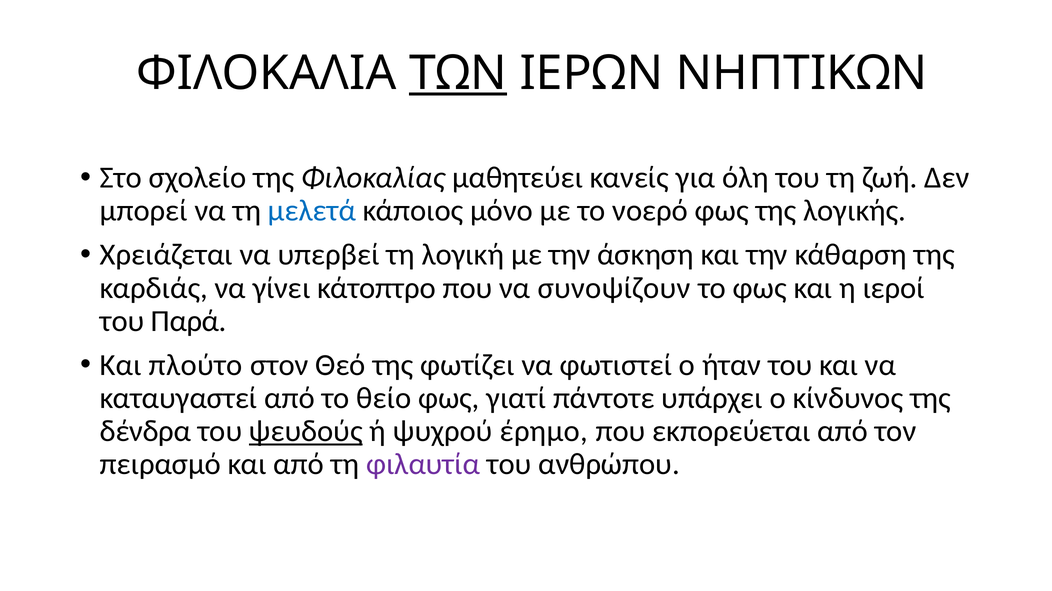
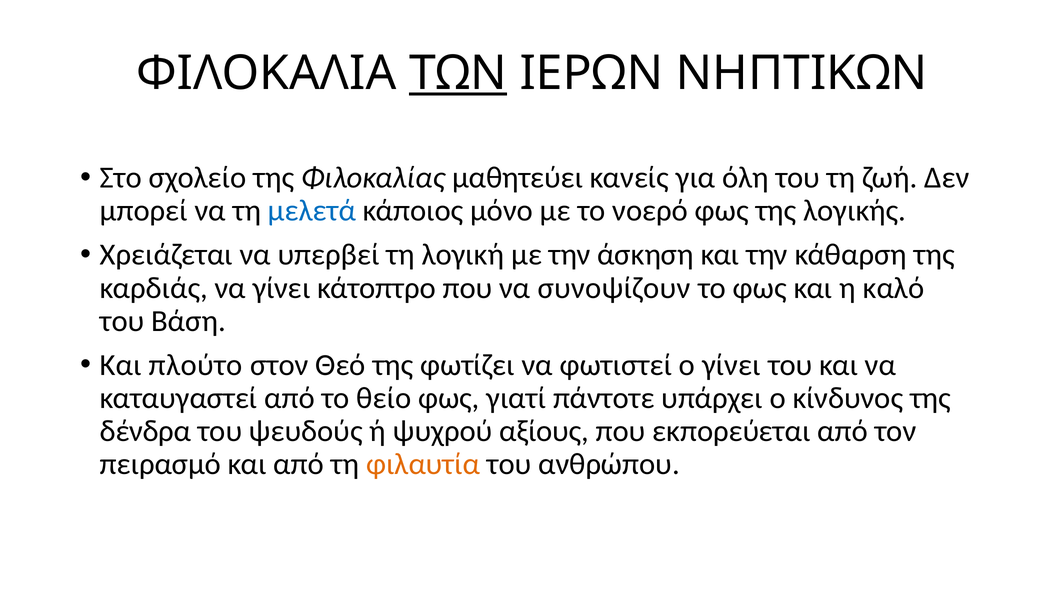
ιεροί: ιεροί -> καλό
Παρά: Παρά -> Βάση
ο ήταν: ήταν -> γίνει
ψευδούς underline: present -> none
έρημο: έρημο -> αξίους
φιλαυτία colour: purple -> orange
